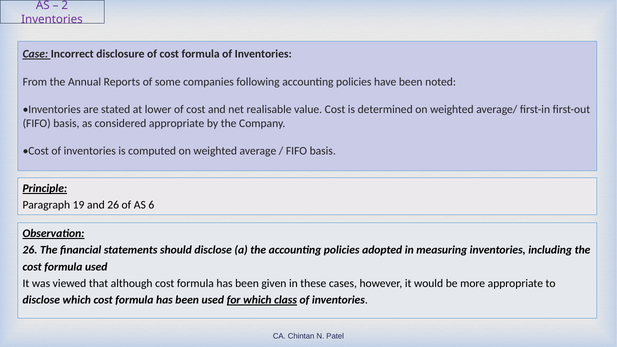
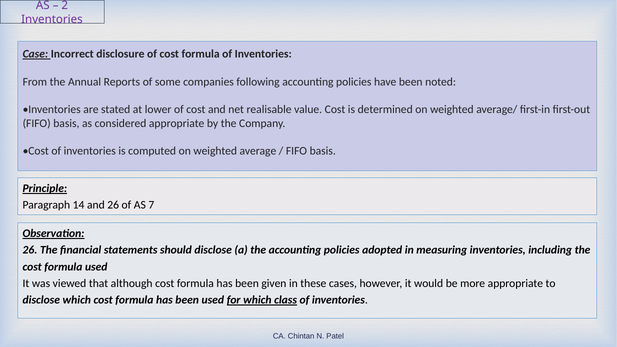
19: 19 -> 14
6: 6 -> 7
